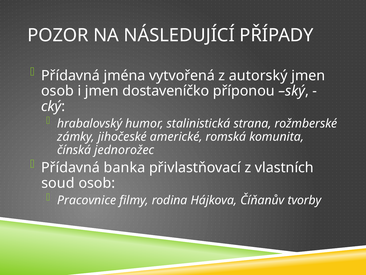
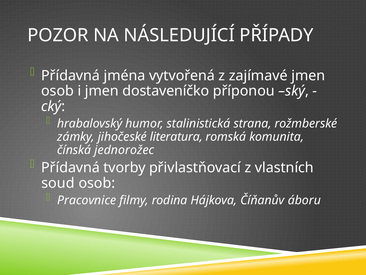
autorský: autorský -> zajímavé
americké: americké -> literatura
banka: banka -> tvorby
tvorby: tvorby -> áboru
